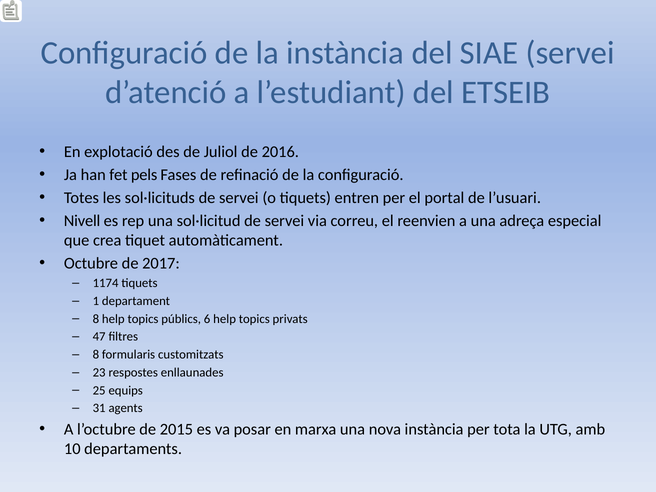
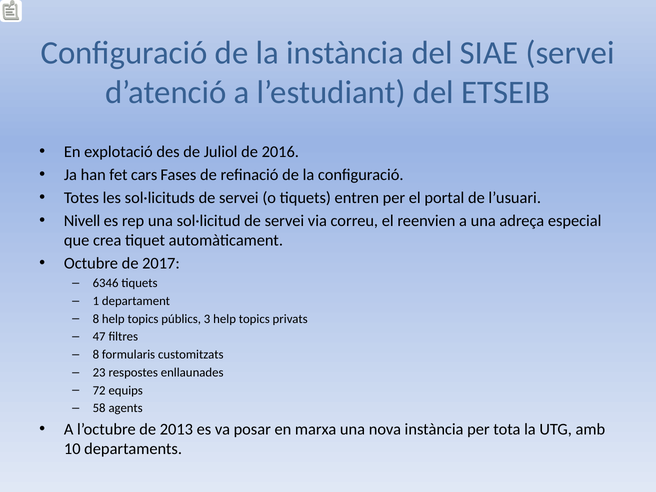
pels: pels -> cars
1174: 1174 -> 6346
6: 6 -> 3
25: 25 -> 72
31: 31 -> 58
2015: 2015 -> 2013
